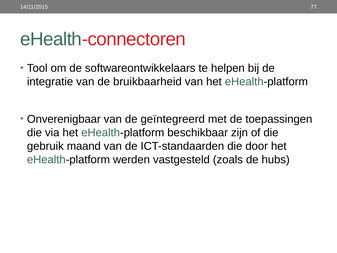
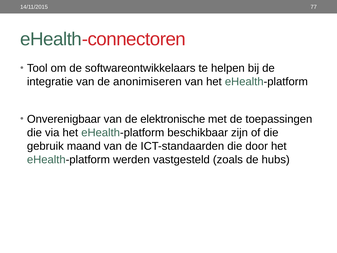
bruikbaarheid: bruikbaarheid -> anonimiseren
geïntegreerd: geïntegreerd -> elektronische
